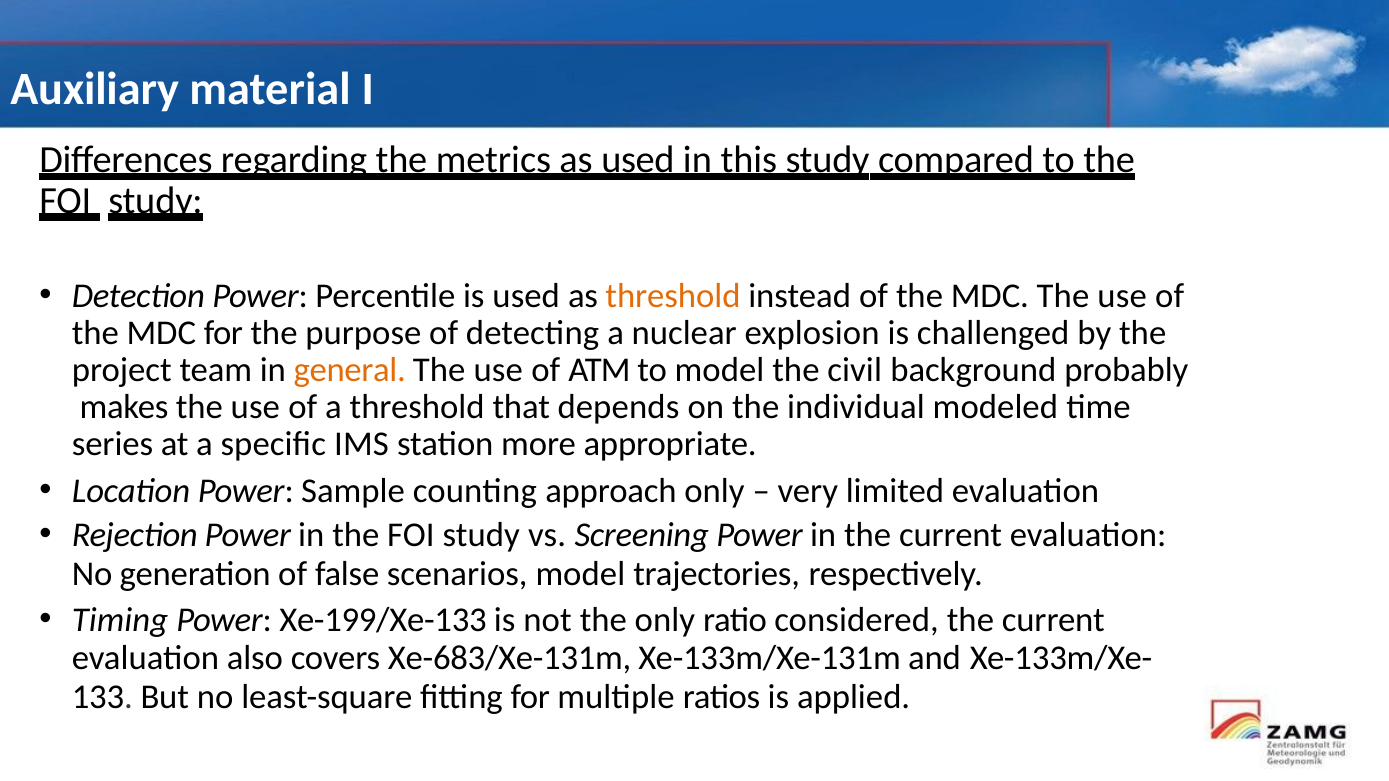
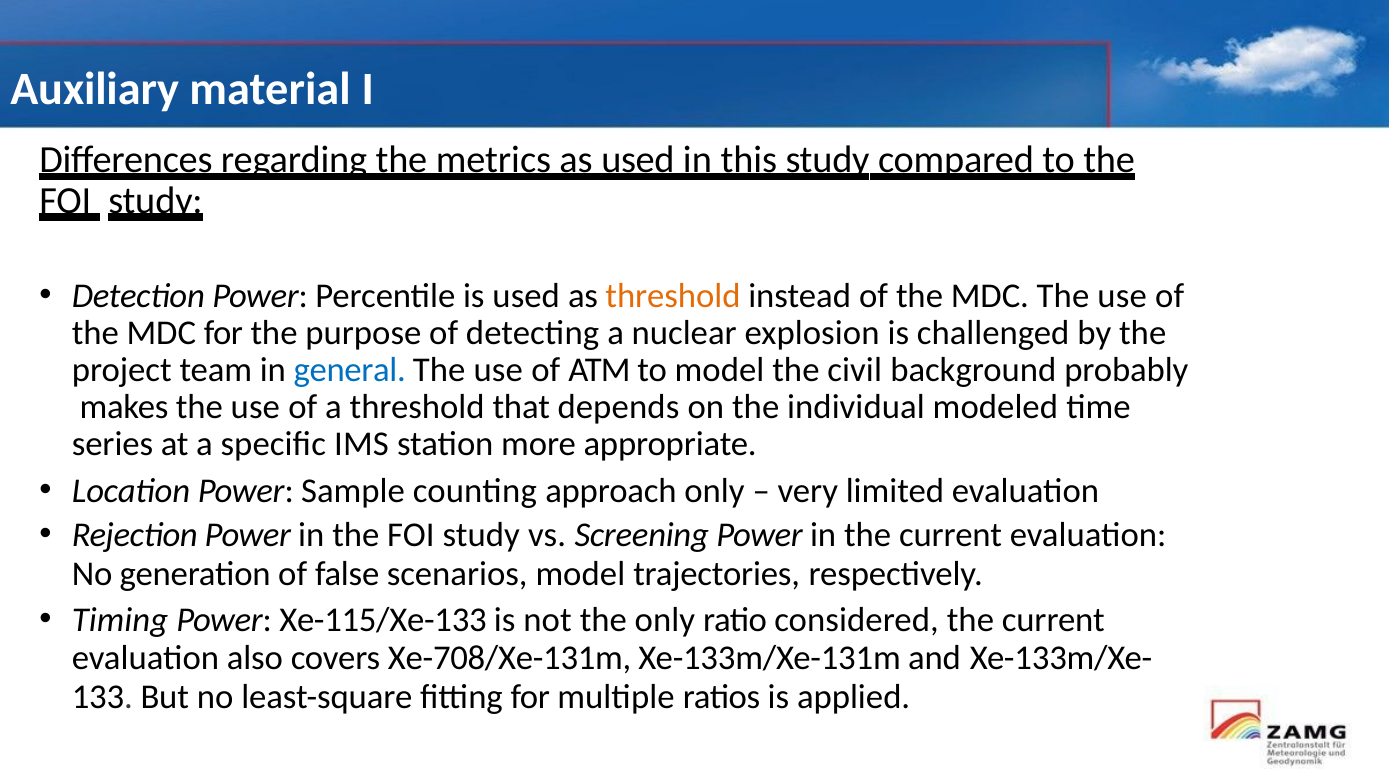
general colour: orange -> blue
Xe-199/Xe-133: Xe-199/Xe-133 -> Xe-115/Xe-133
Xe-683/Xe-131m: Xe-683/Xe-131m -> Xe-708/Xe-131m
